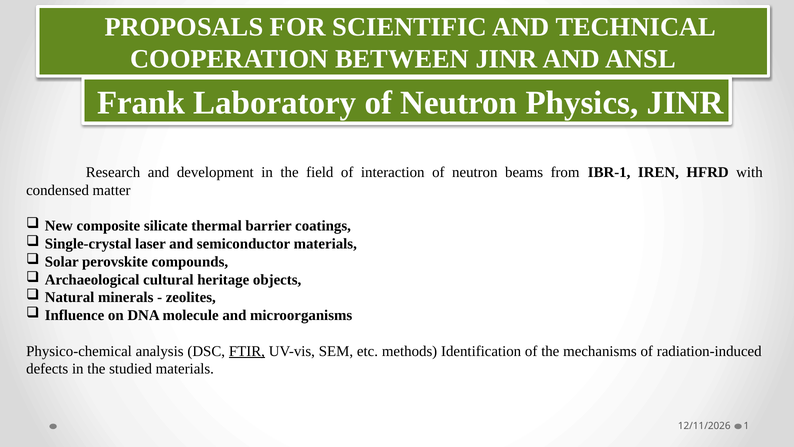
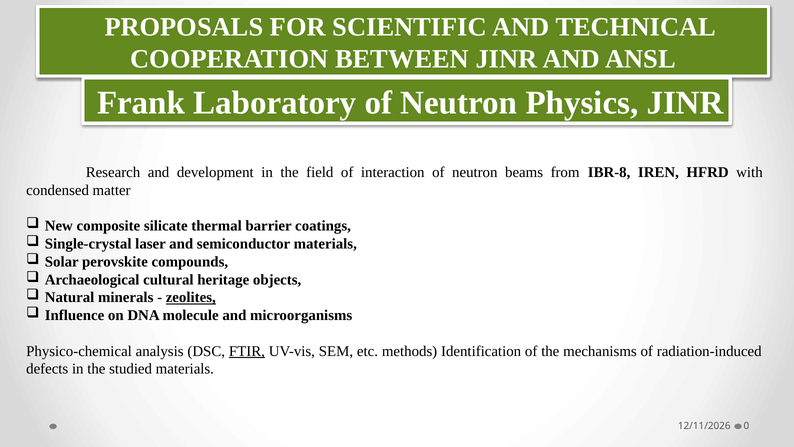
IBR-1: IBR-1 -> IBR-8
zeolites underline: none -> present
1: 1 -> 0
